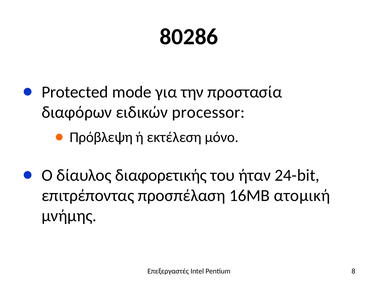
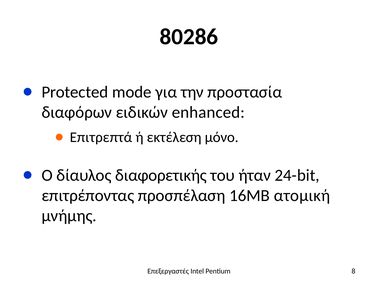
processor: processor -> enhanced
Πρόβλεψη: Πρόβλεψη -> Επιτρεπτά
